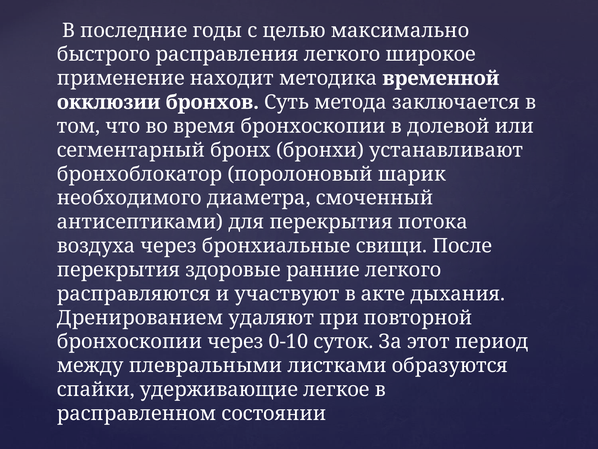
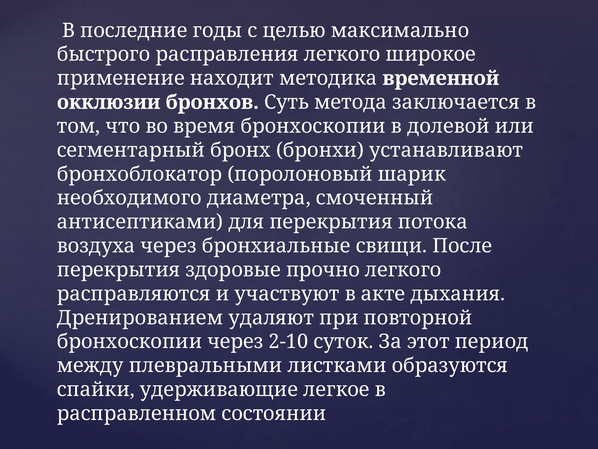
ранние: ранние -> прочно
0-10: 0-10 -> 2-10
